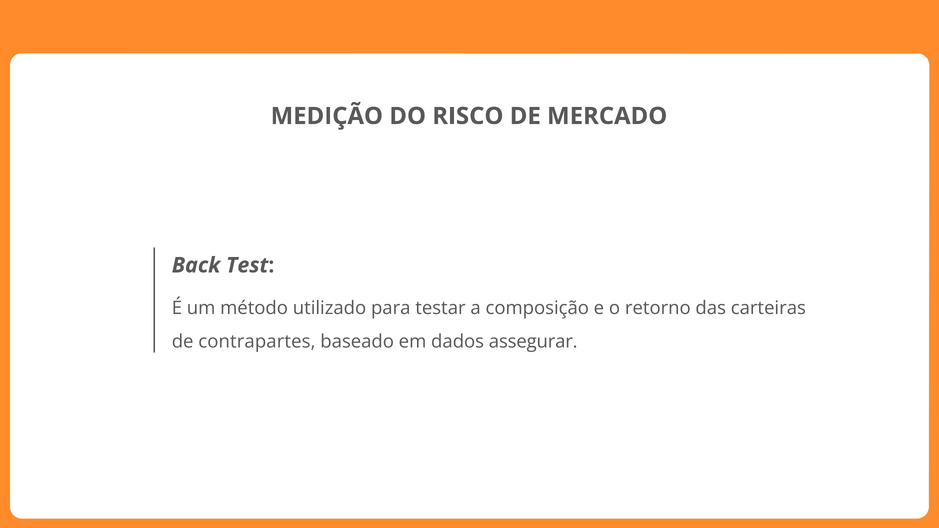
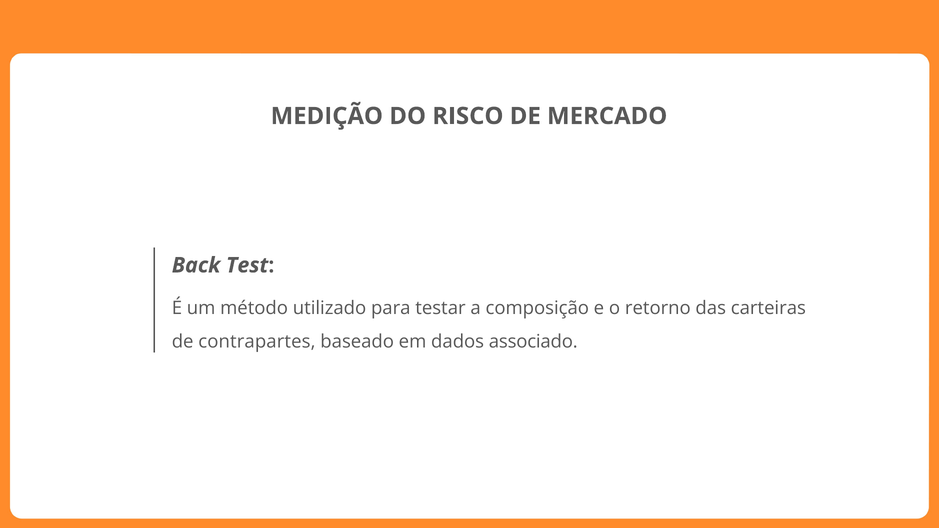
assegurar: assegurar -> associado
